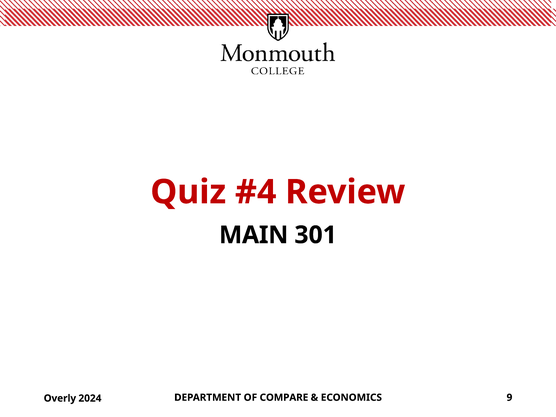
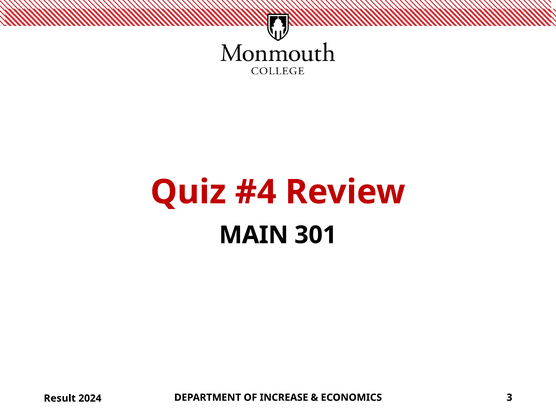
COMPARE: COMPARE -> INCREASE
9: 9 -> 3
Overly: Overly -> Result
